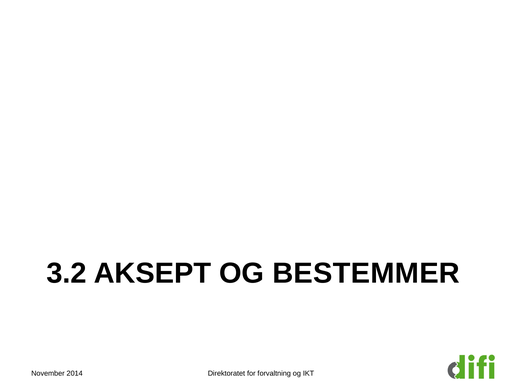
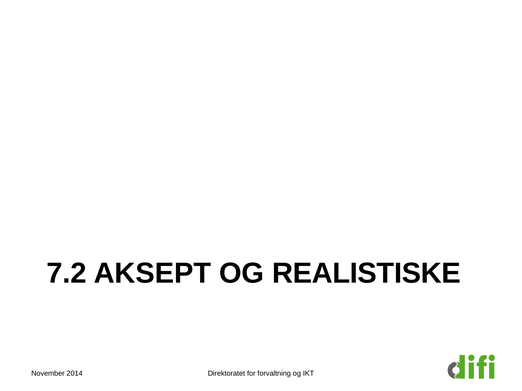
3.2: 3.2 -> 7.2
BESTEMMER: BESTEMMER -> REALISTISKE
